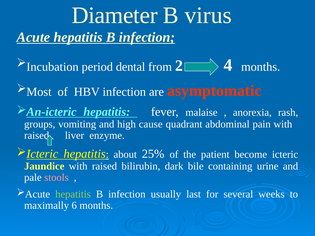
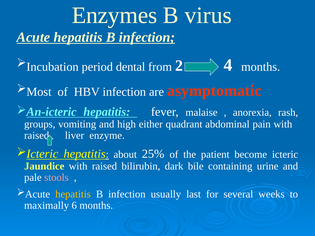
Diameter: Diameter -> Enzymes
cause: cause -> either
hepatitis at (73, 194) colour: light green -> yellow
